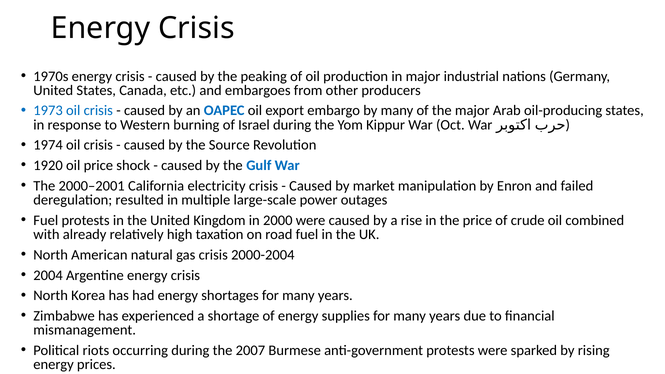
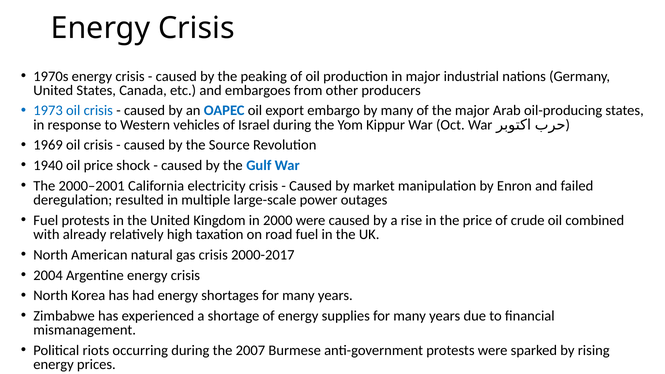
burning: burning -> vehicles
1974: 1974 -> 1969
1920: 1920 -> 1940
2000-2004: 2000-2004 -> 2000-2017
